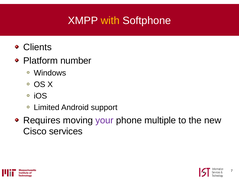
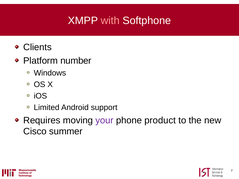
with colour: yellow -> pink
multiple: multiple -> product
services: services -> summer
